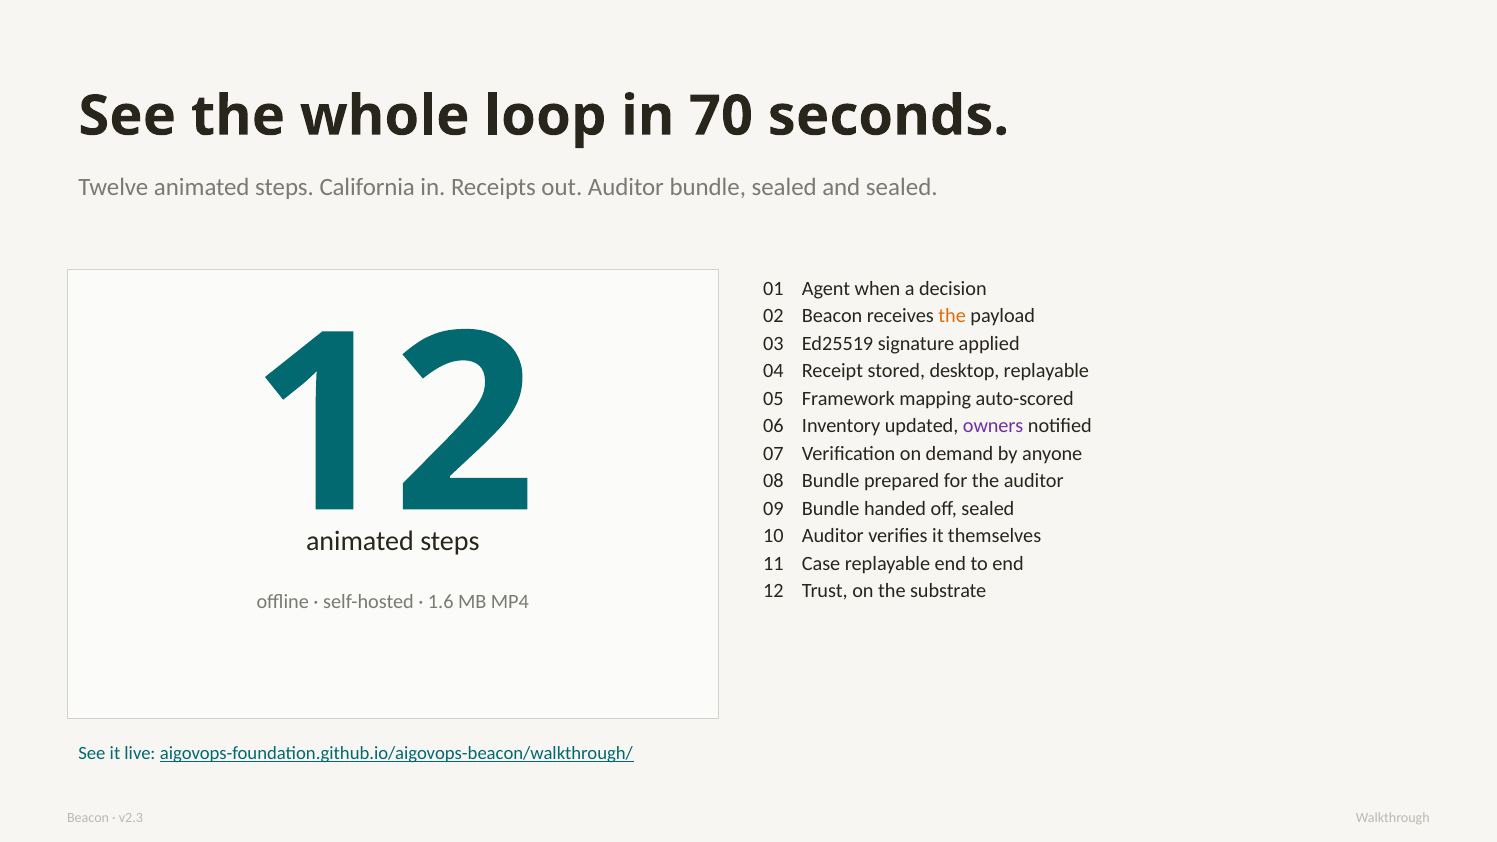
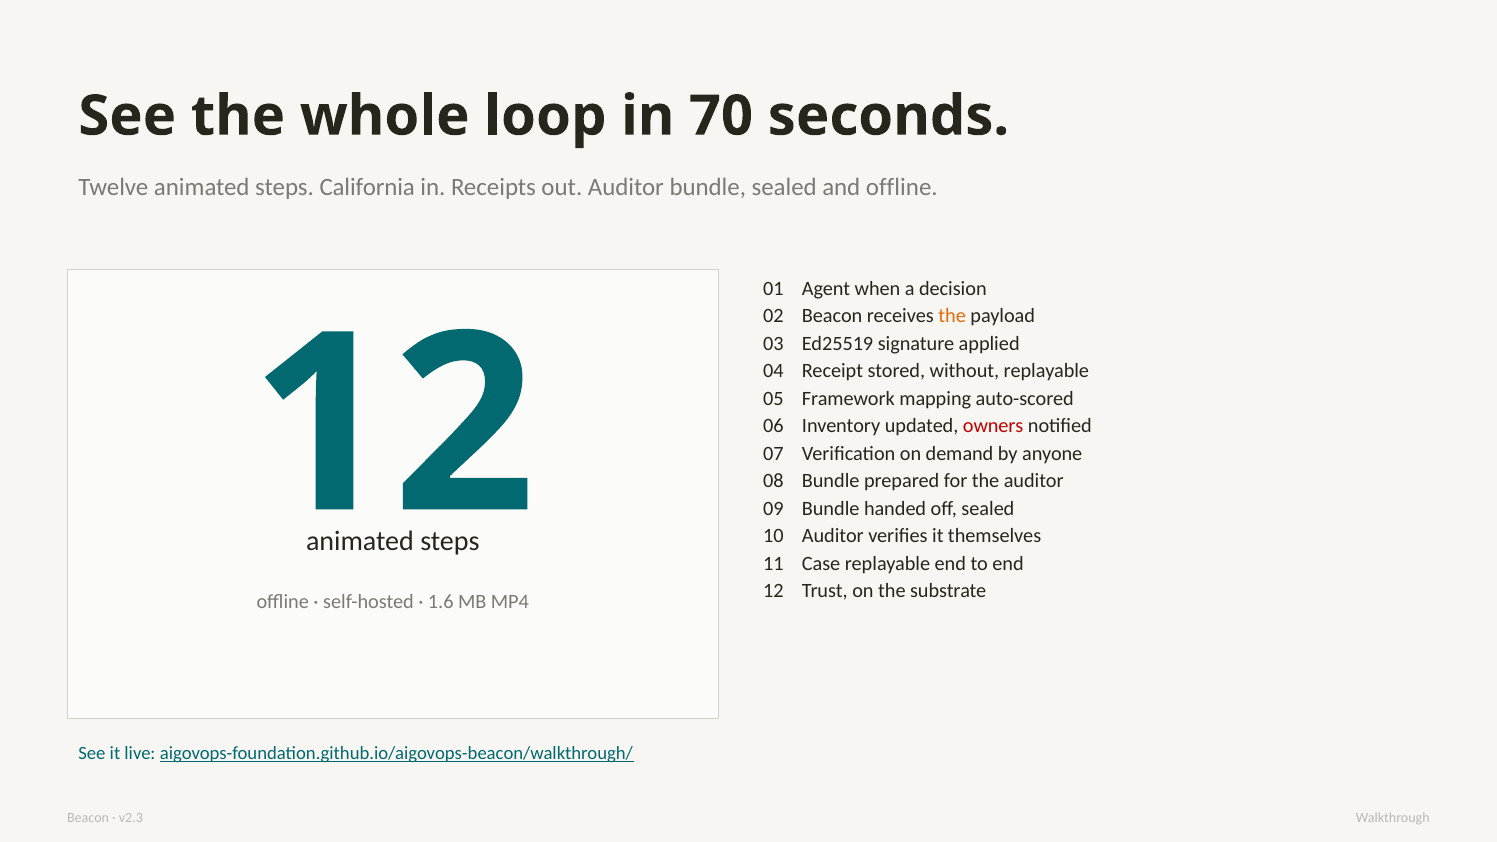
and sealed: sealed -> offline
desktop: desktop -> without
owners colour: purple -> red
